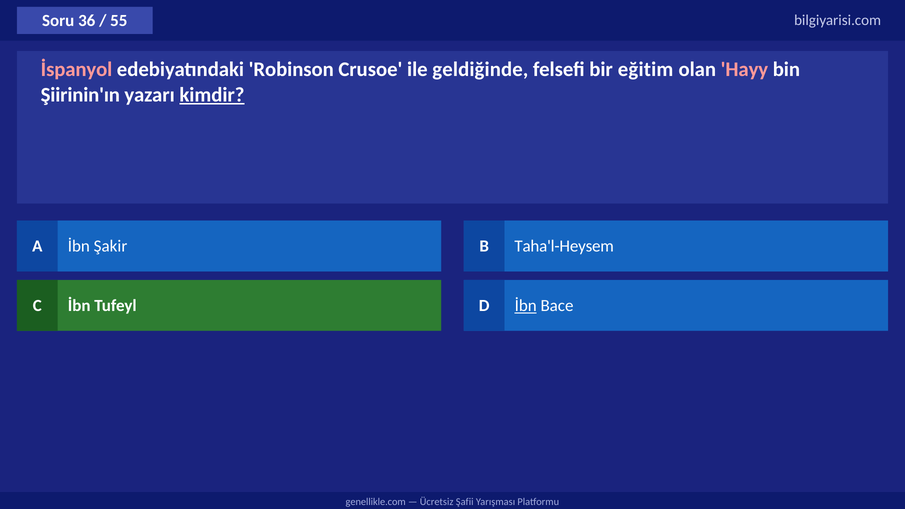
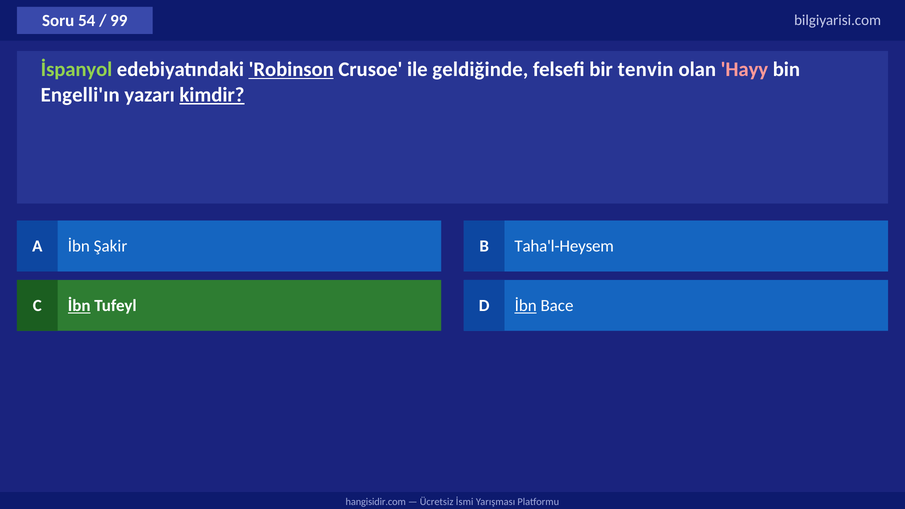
36: 36 -> 54
55: 55 -> 99
İspanyol colour: pink -> light green
Robinson underline: none -> present
eğitim: eğitim -> tenvin
Şiirinin'ın: Şiirinin'ın -> Engelli'ın
İbn at (79, 306) underline: none -> present
genellikle.com: genellikle.com -> hangisidir.com
Şafii: Şafii -> İsmi
